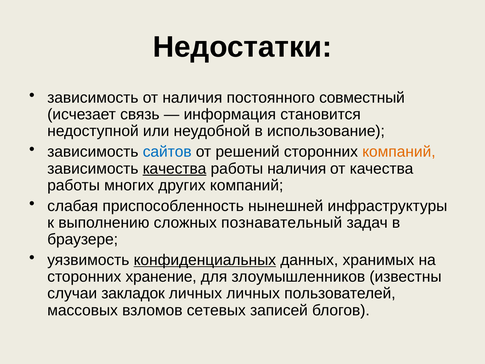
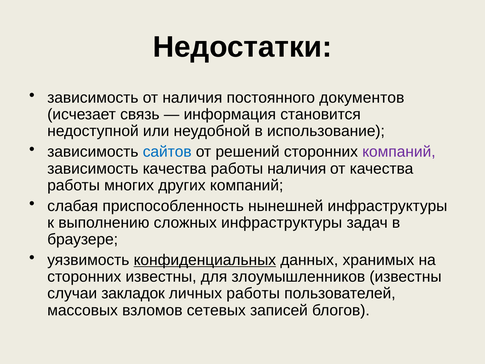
совместный: совместный -> документов
компаний at (399, 152) colour: orange -> purple
качества at (175, 168) underline: present -> none
сложных познавательный: познавательный -> инфраструктуры
сторонних хранение: хранение -> известны
личных личных: личных -> работы
